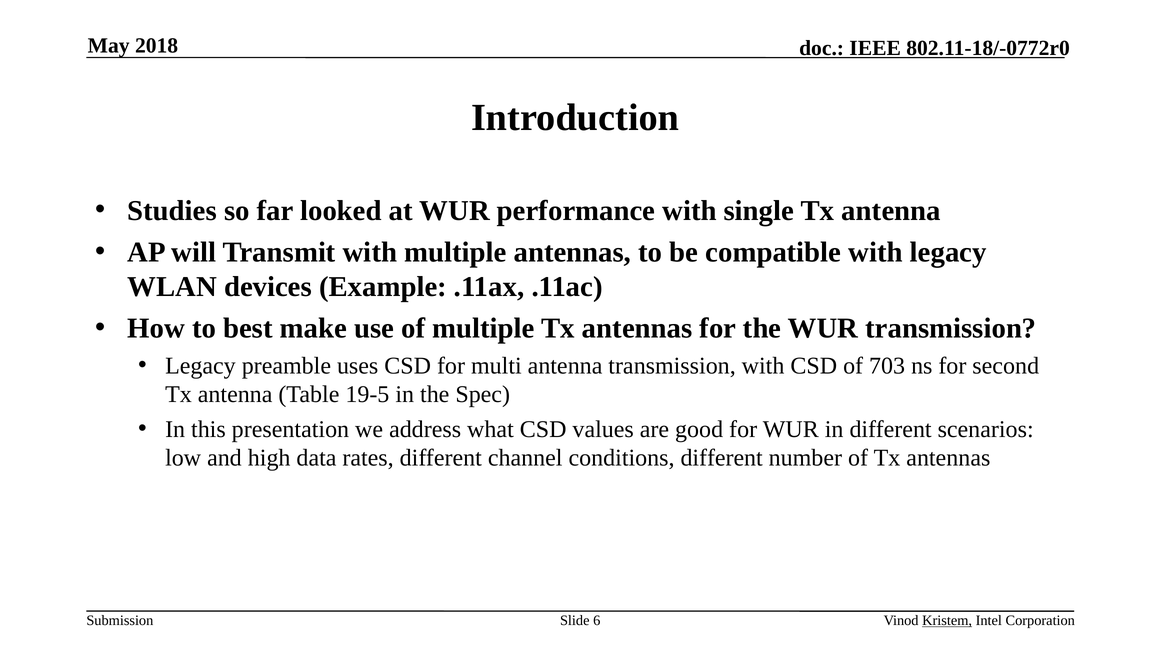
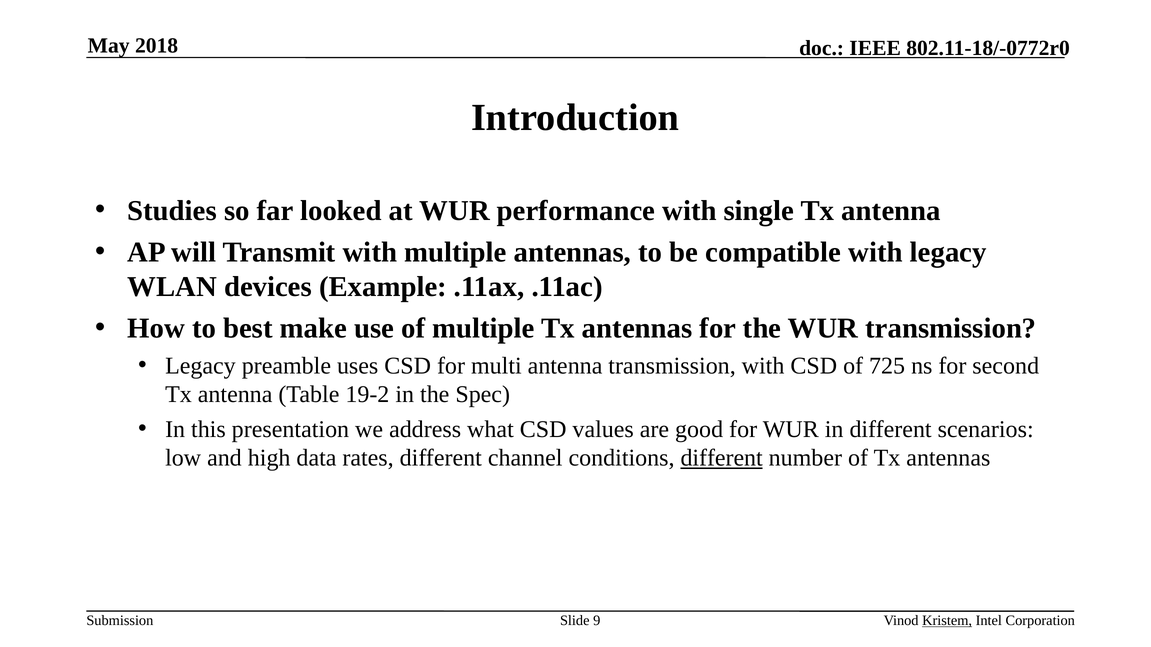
703: 703 -> 725
19-5: 19-5 -> 19-2
different at (722, 458) underline: none -> present
6: 6 -> 9
